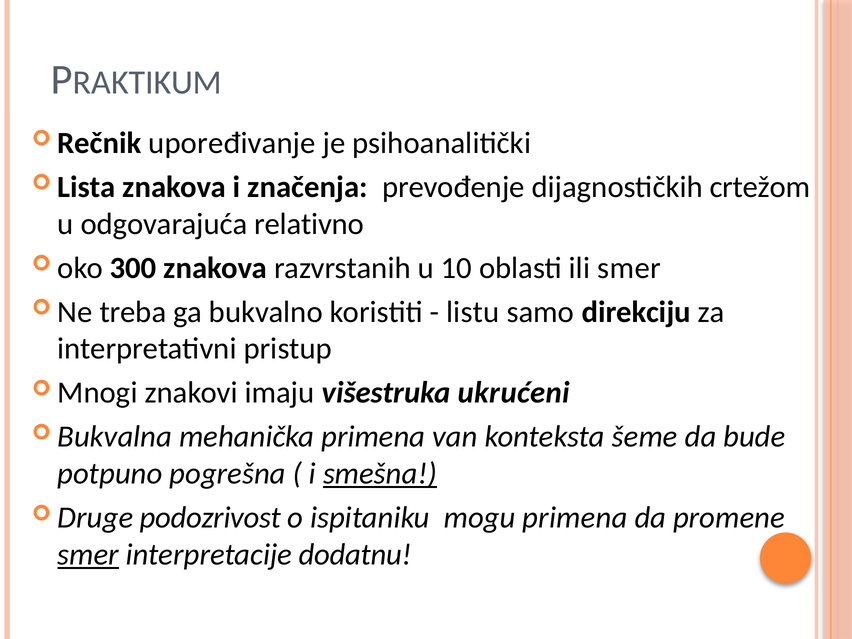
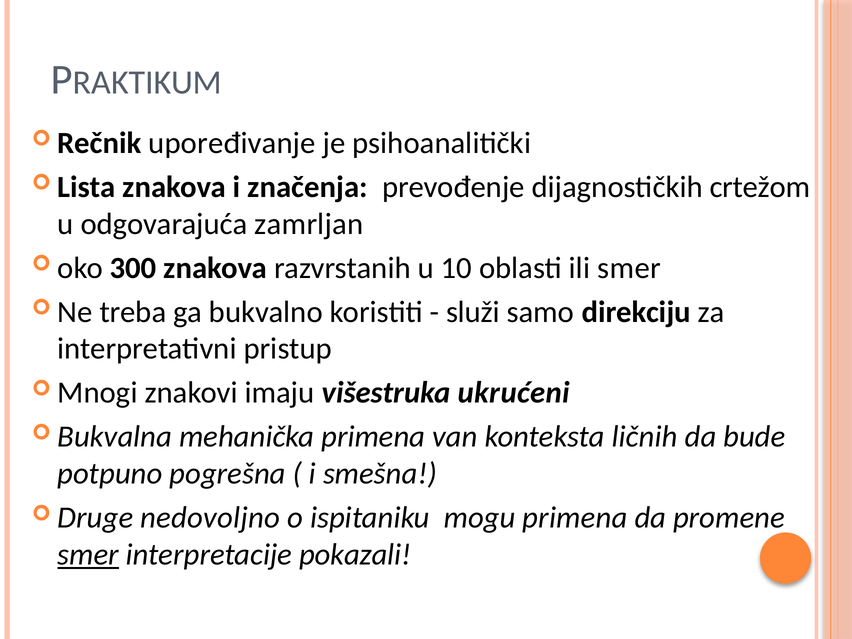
relativno: relativno -> zamrljan
listu: listu -> služi
šeme: šeme -> ličnih
smešna underline: present -> none
podozrivost: podozrivost -> nedovoljno
dodatnu: dodatnu -> pokazali
